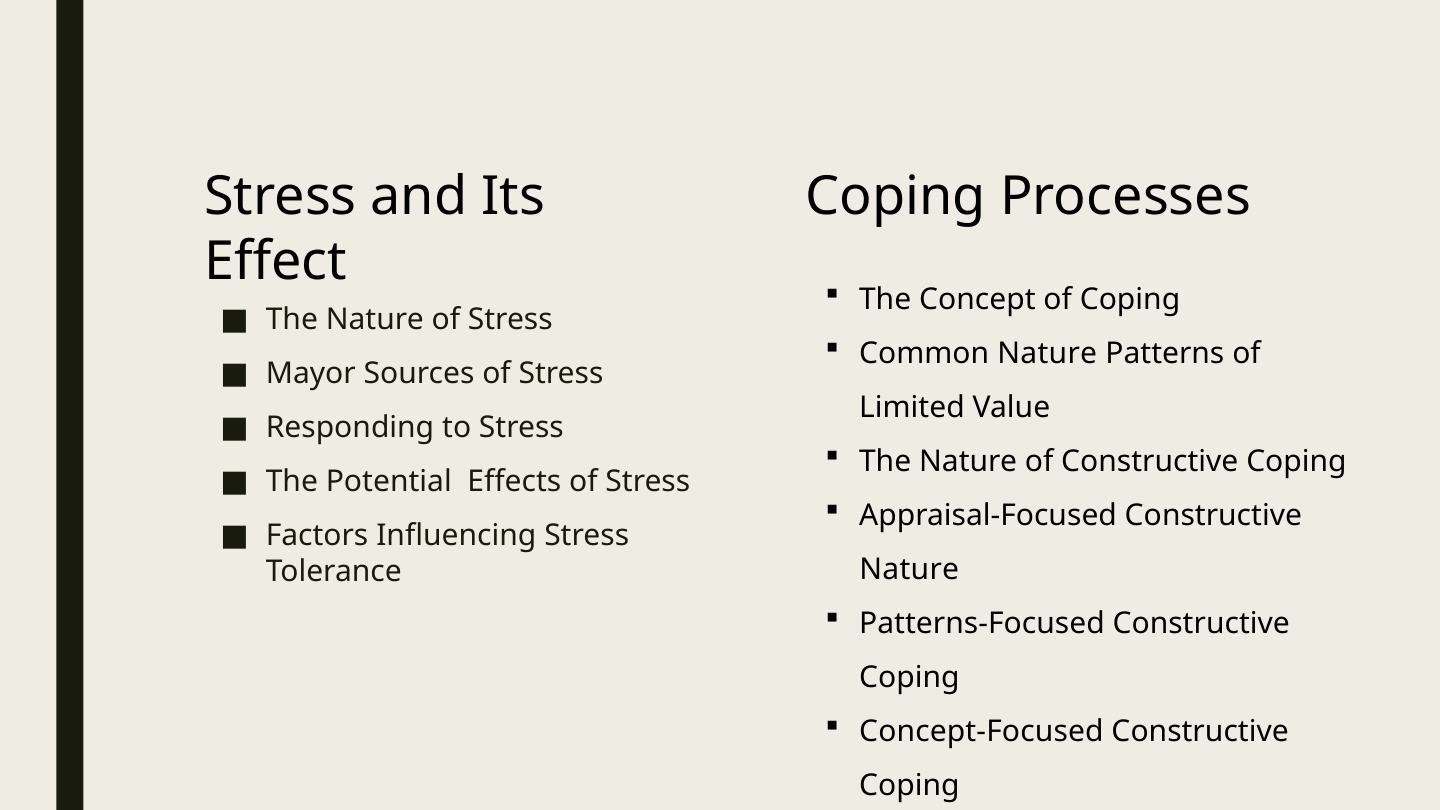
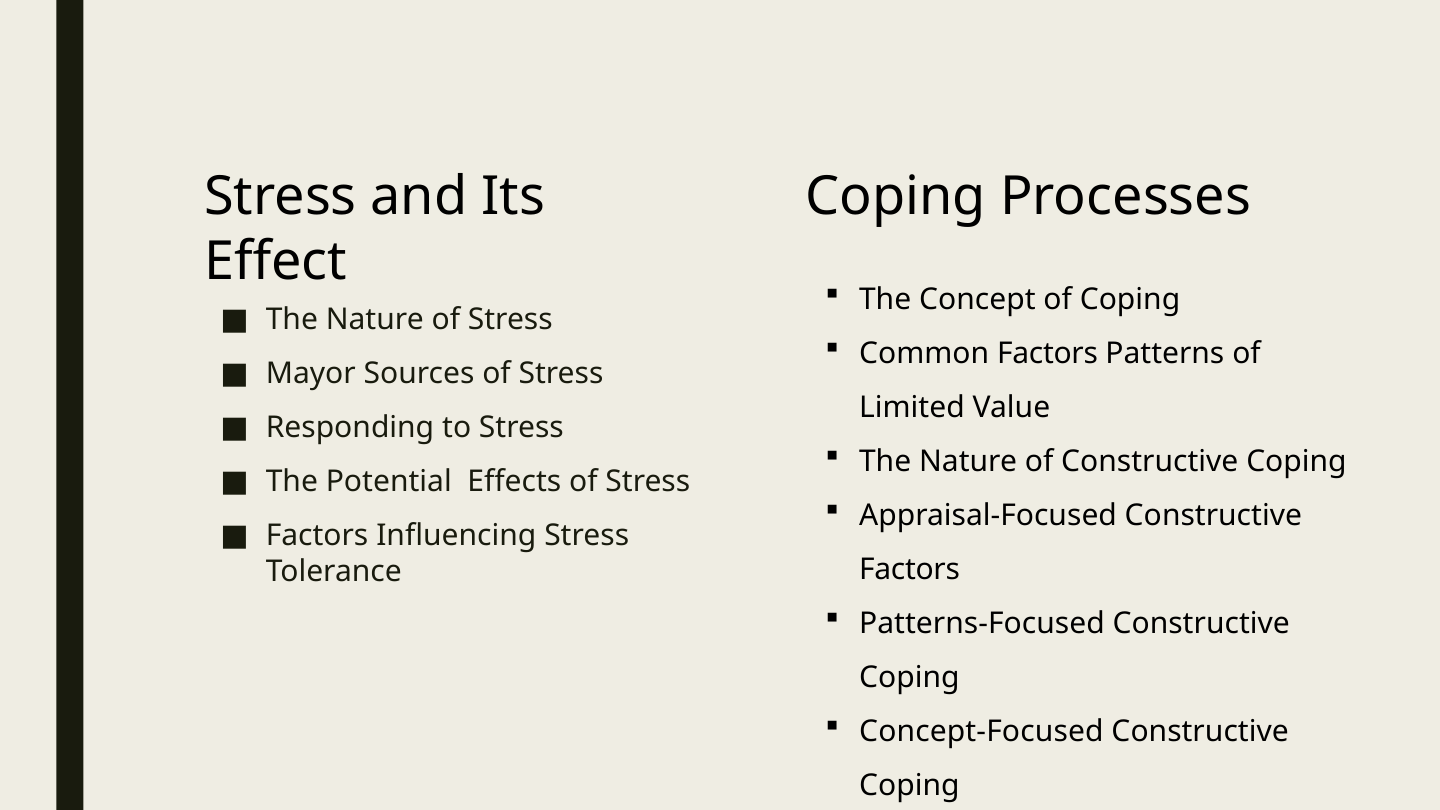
Common Nature: Nature -> Factors
Nature at (909, 569): Nature -> Factors
